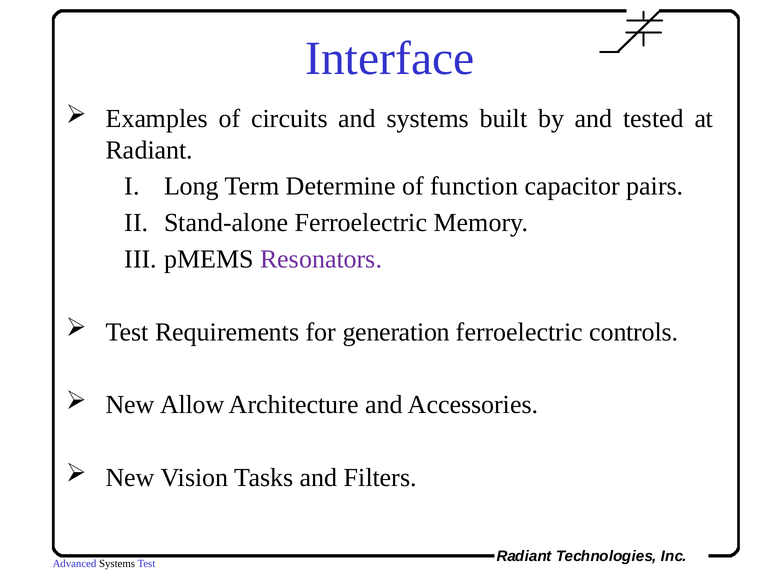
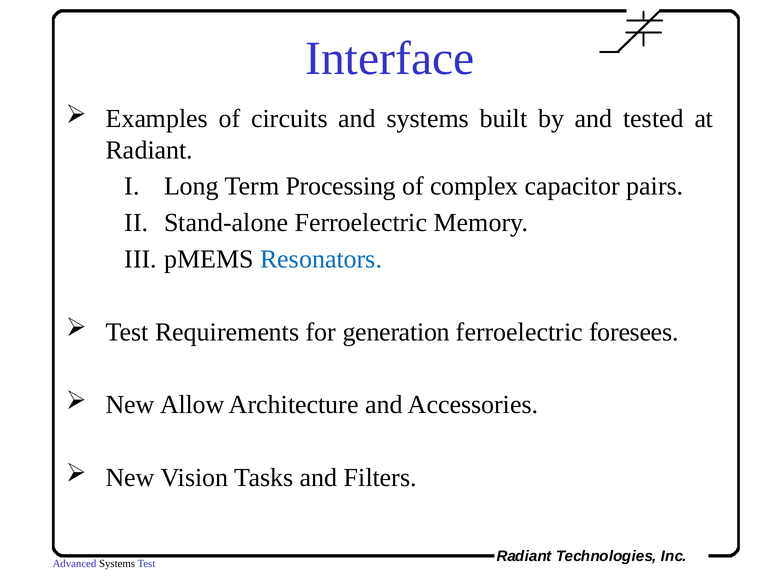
Determine: Determine -> Processing
function: function -> complex
Resonators colour: purple -> blue
controls: controls -> foresees
